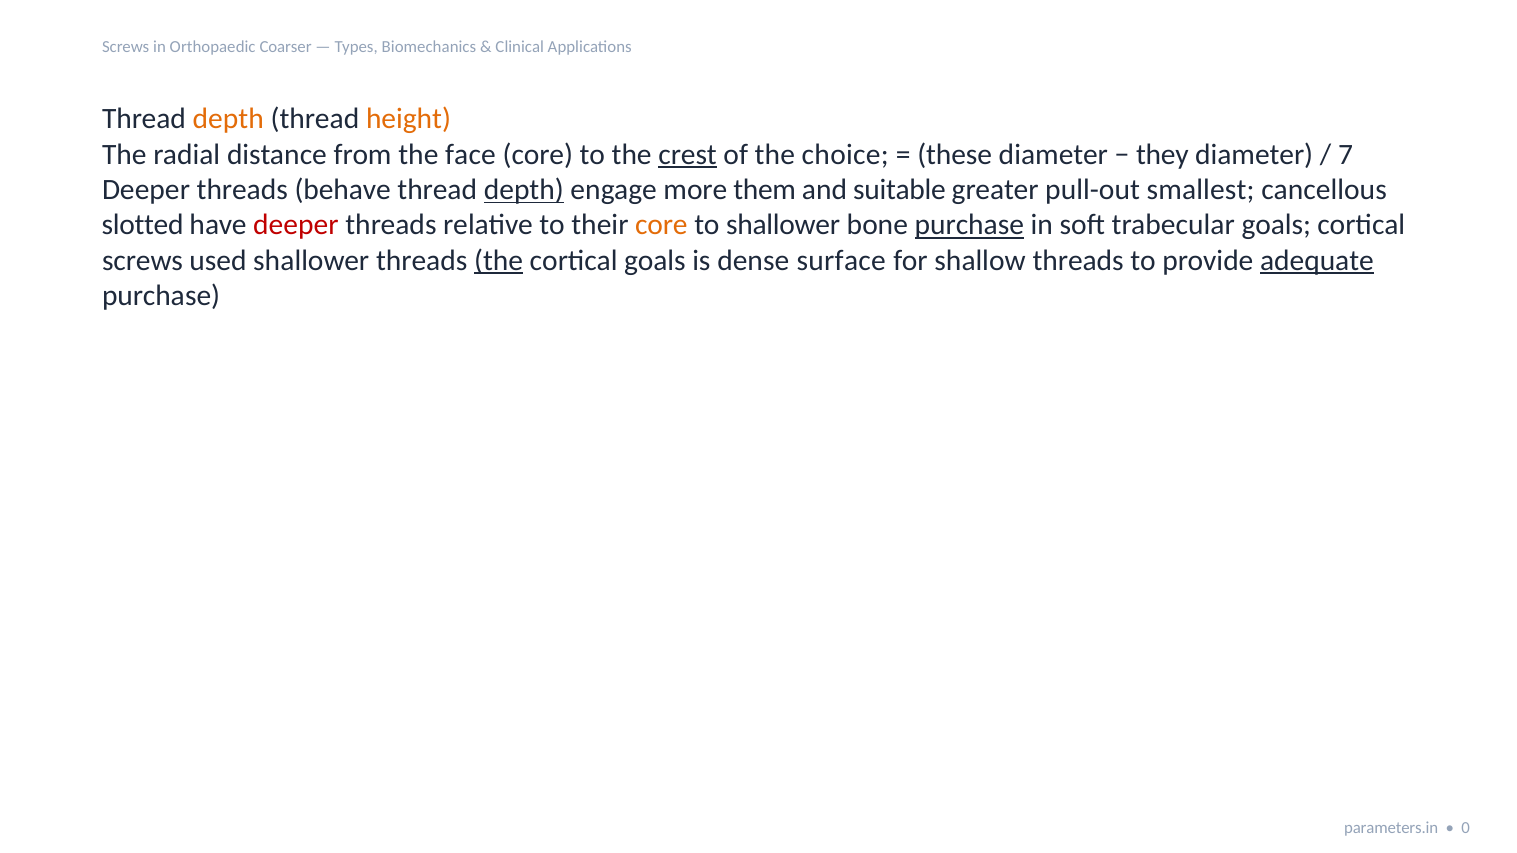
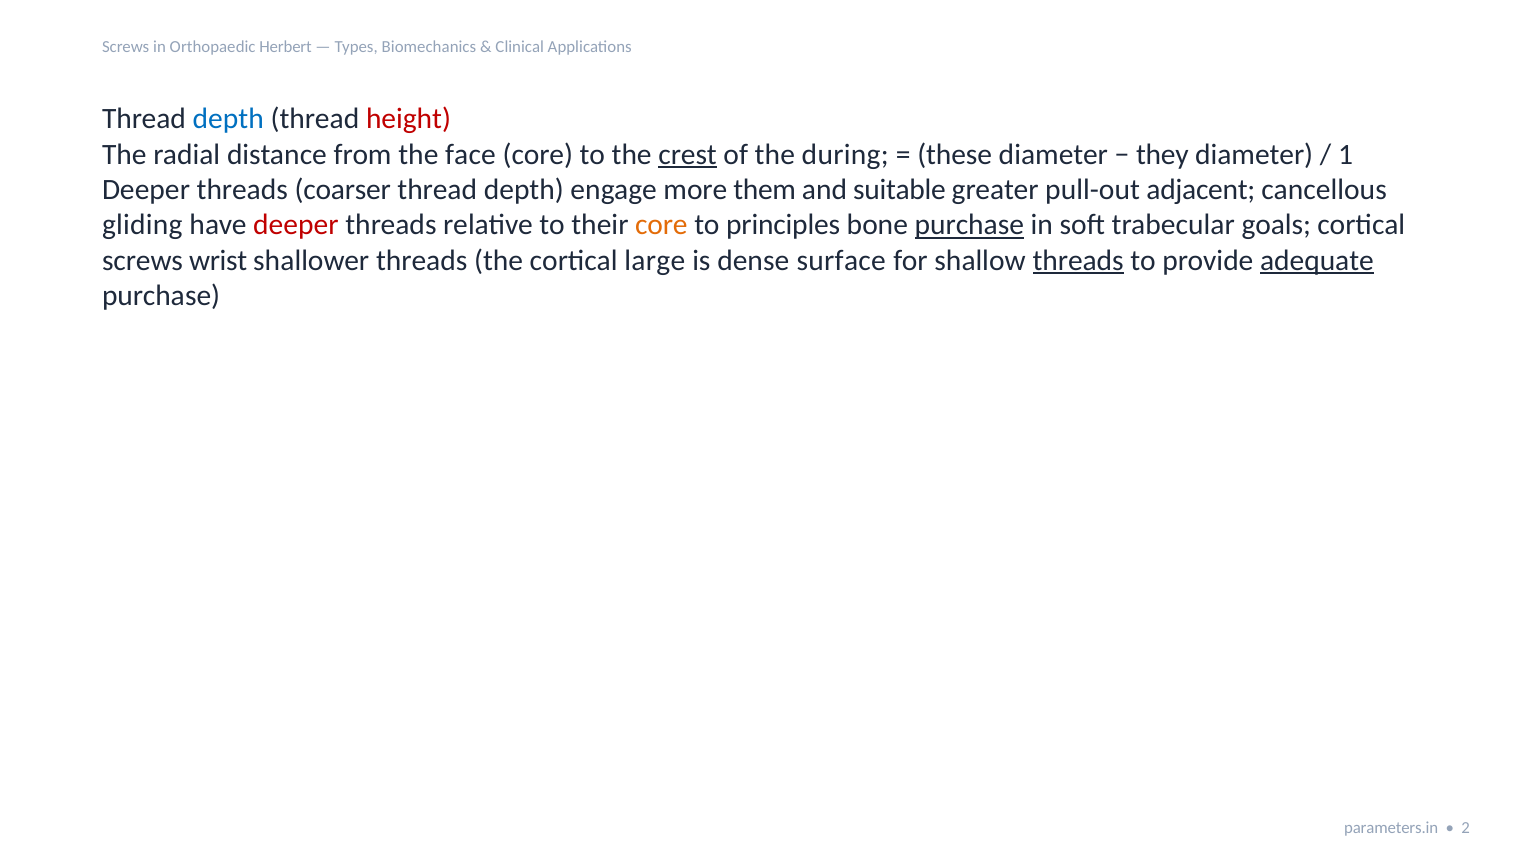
Coarser: Coarser -> Herbert
depth at (228, 119) colour: orange -> blue
height colour: orange -> red
choice: choice -> during
7: 7 -> 1
behave: behave -> coarser
depth at (524, 190) underline: present -> none
smallest: smallest -> adjacent
slotted: slotted -> gliding
to shallower: shallower -> principles
used: used -> wrist
the at (499, 261) underline: present -> none
cortical goals: goals -> large
threads at (1078, 261) underline: none -> present
0: 0 -> 2
